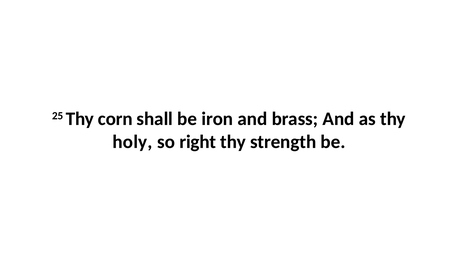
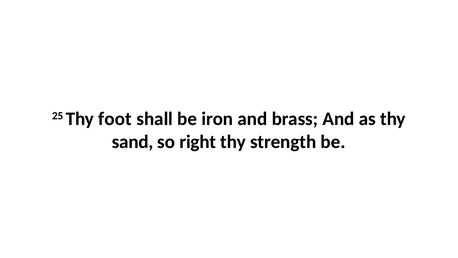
corn: corn -> foot
holy: holy -> sand
